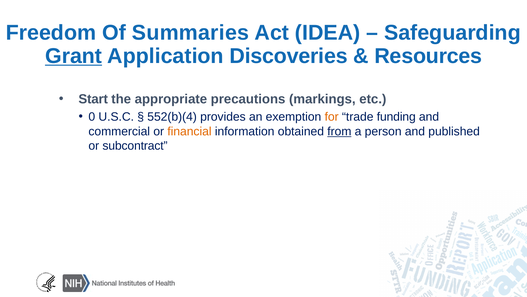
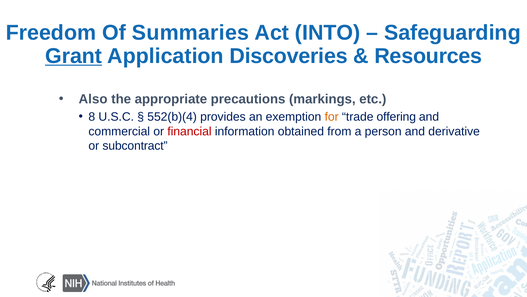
IDEA: IDEA -> INTO
Start: Start -> Also
0: 0 -> 8
funding: funding -> offering
financial colour: orange -> red
from underline: present -> none
published: published -> derivative
